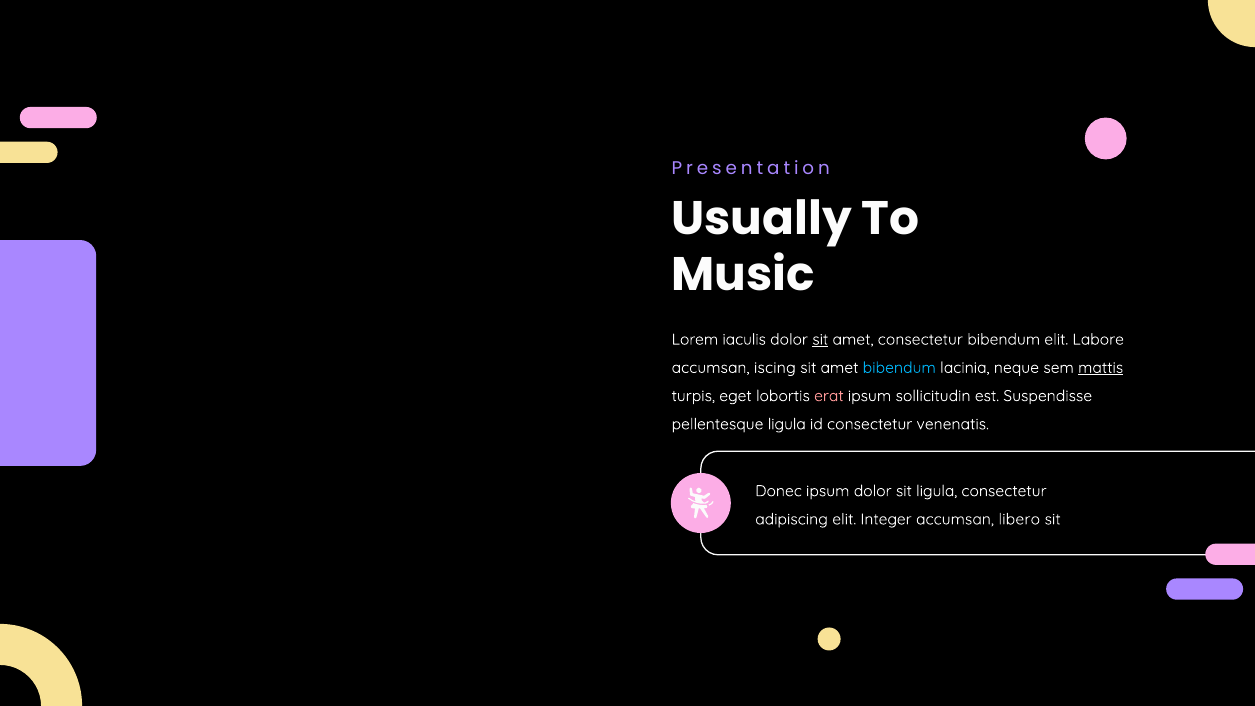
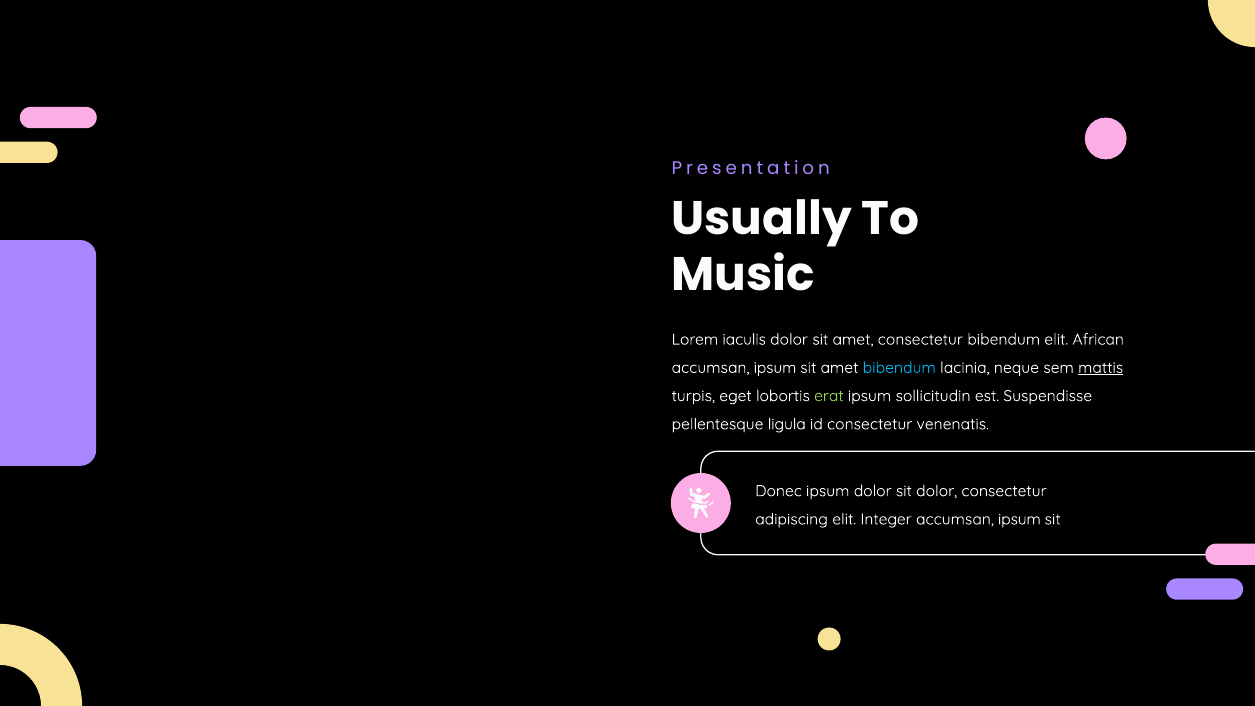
sit at (820, 339) underline: present -> none
Labore: Labore -> African
iscing at (775, 368): iscing -> ipsum
erat colour: pink -> light green
sit ligula: ligula -> dolor
Integer accumsan libero: libero -> ipsum
